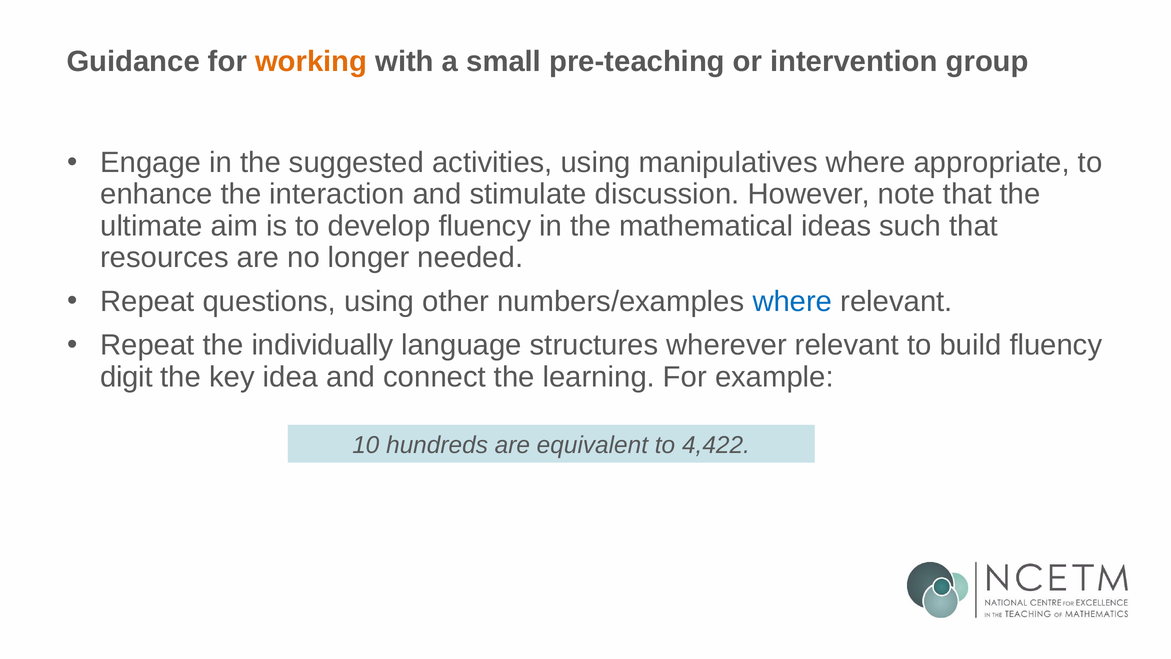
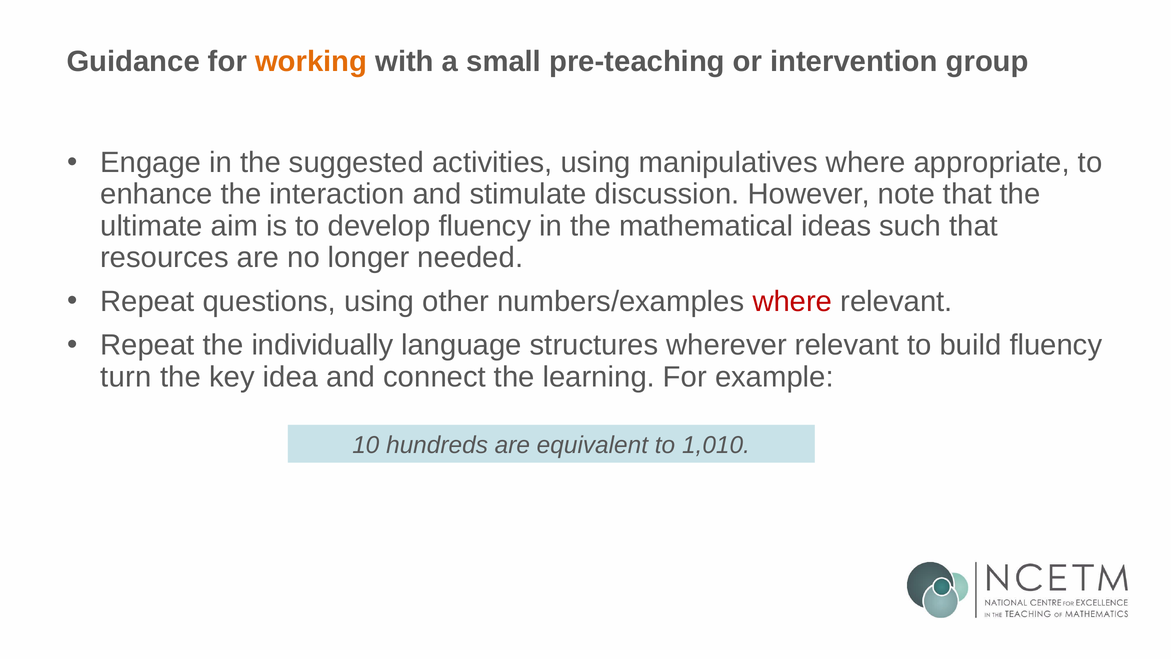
where at (792, 301) colour: blue -> red
digit: digit -> turn
4,422: 4,422 -> 1,010
